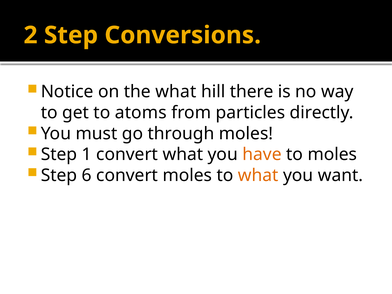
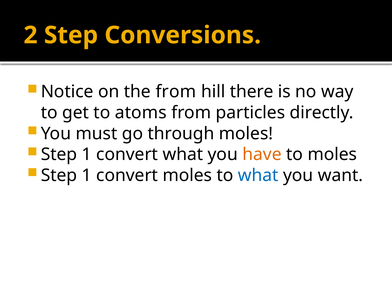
the what: what -> from
6 at (87, 175): 6 -> 1
what at (258, 175) colour: orange -> blue
